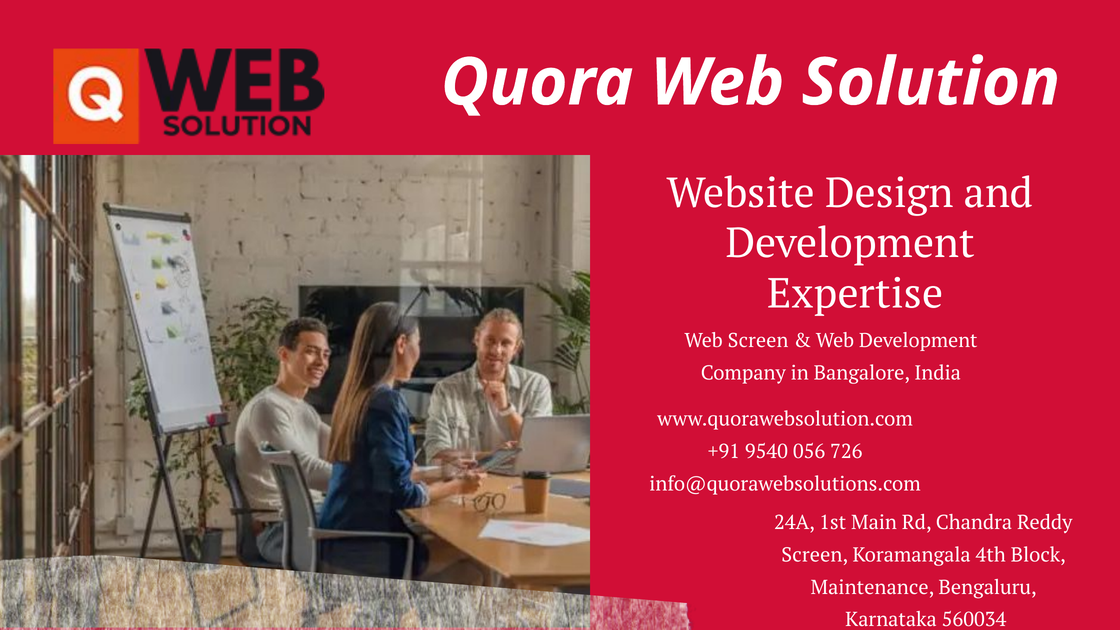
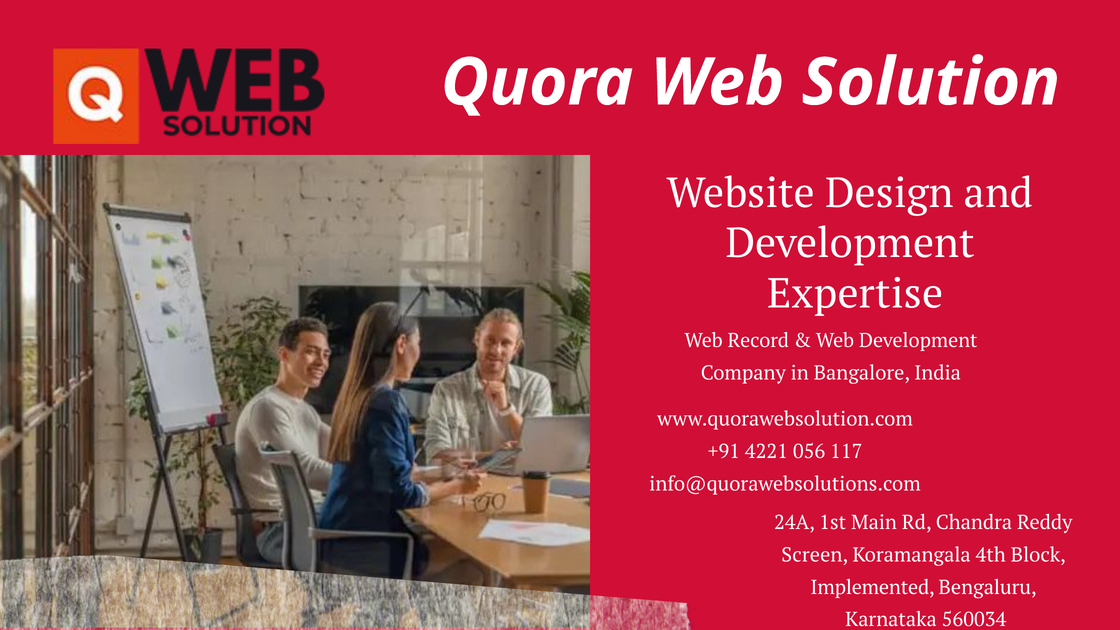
Web Screen: Screen -> Record
9540: 9540 -> 4221
726: 726 -> 117
Maintenance: Maintenance -> Implemented
